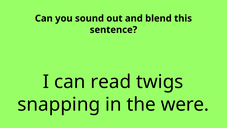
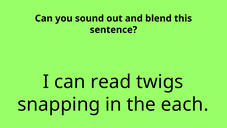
were: were -> each
